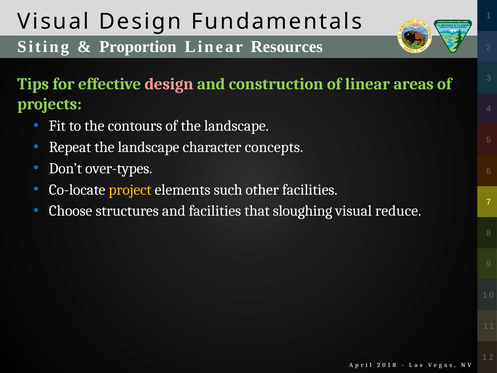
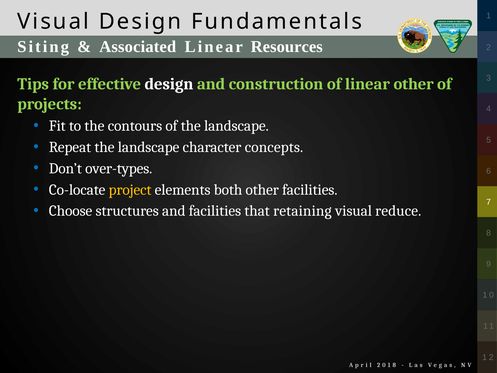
Proportion: Proportion -> Associated
design at (169, 84) colour: pink -> white
linear areas: areas -> other
such: such -> both
sloughing: sloughing -> retaining
